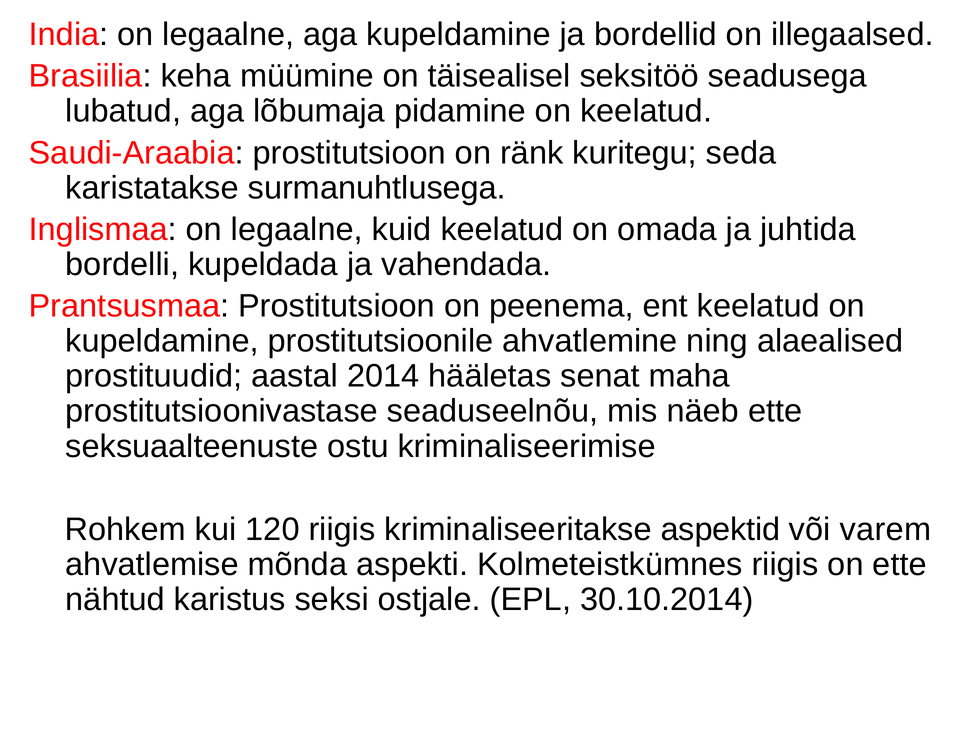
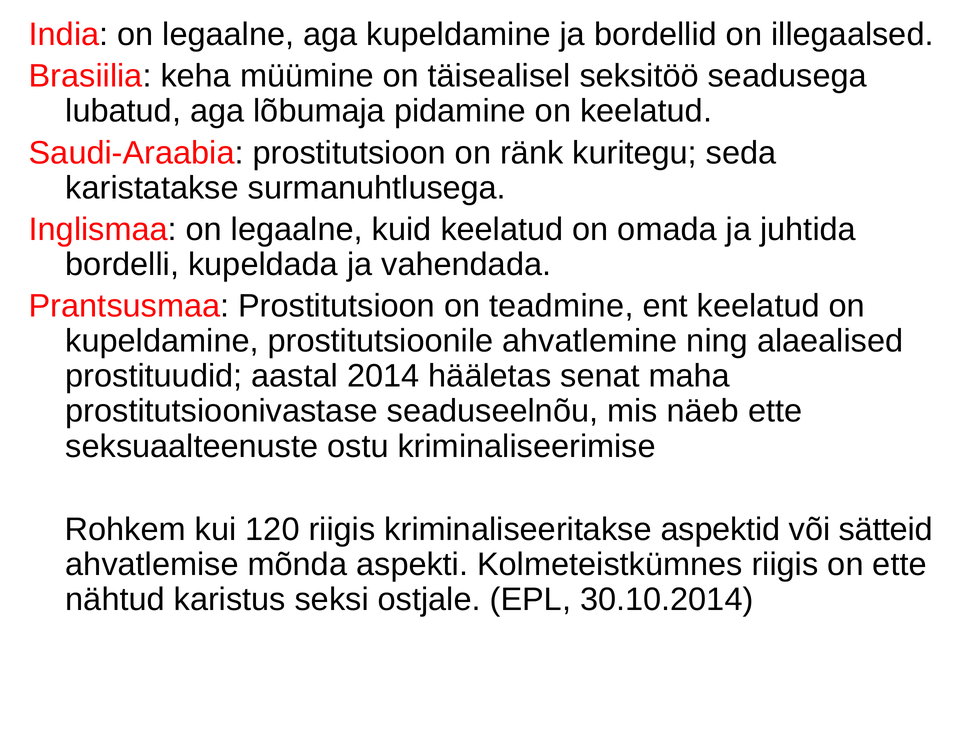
peenema: peenema -> teadmine
varem: varem -> sätteid
